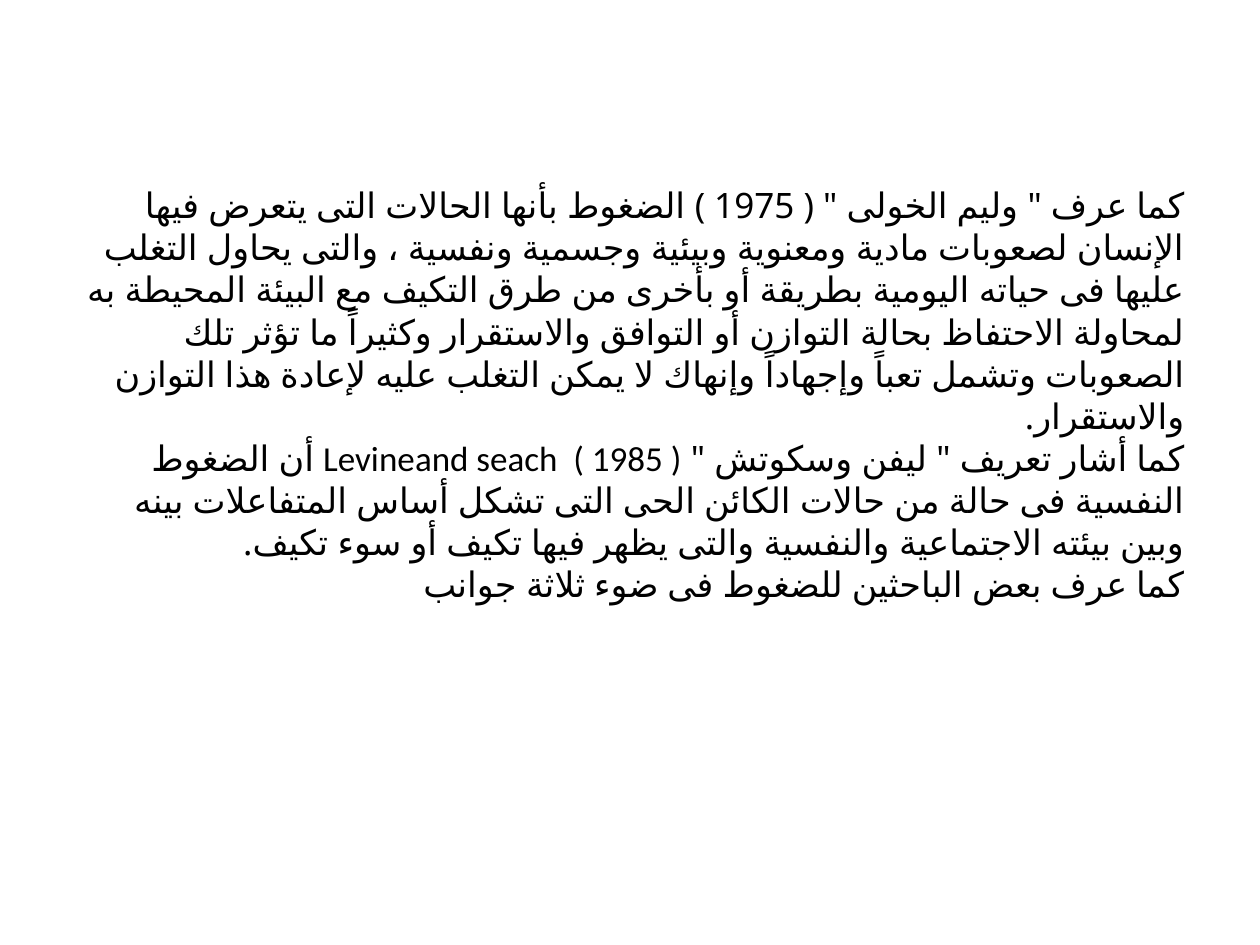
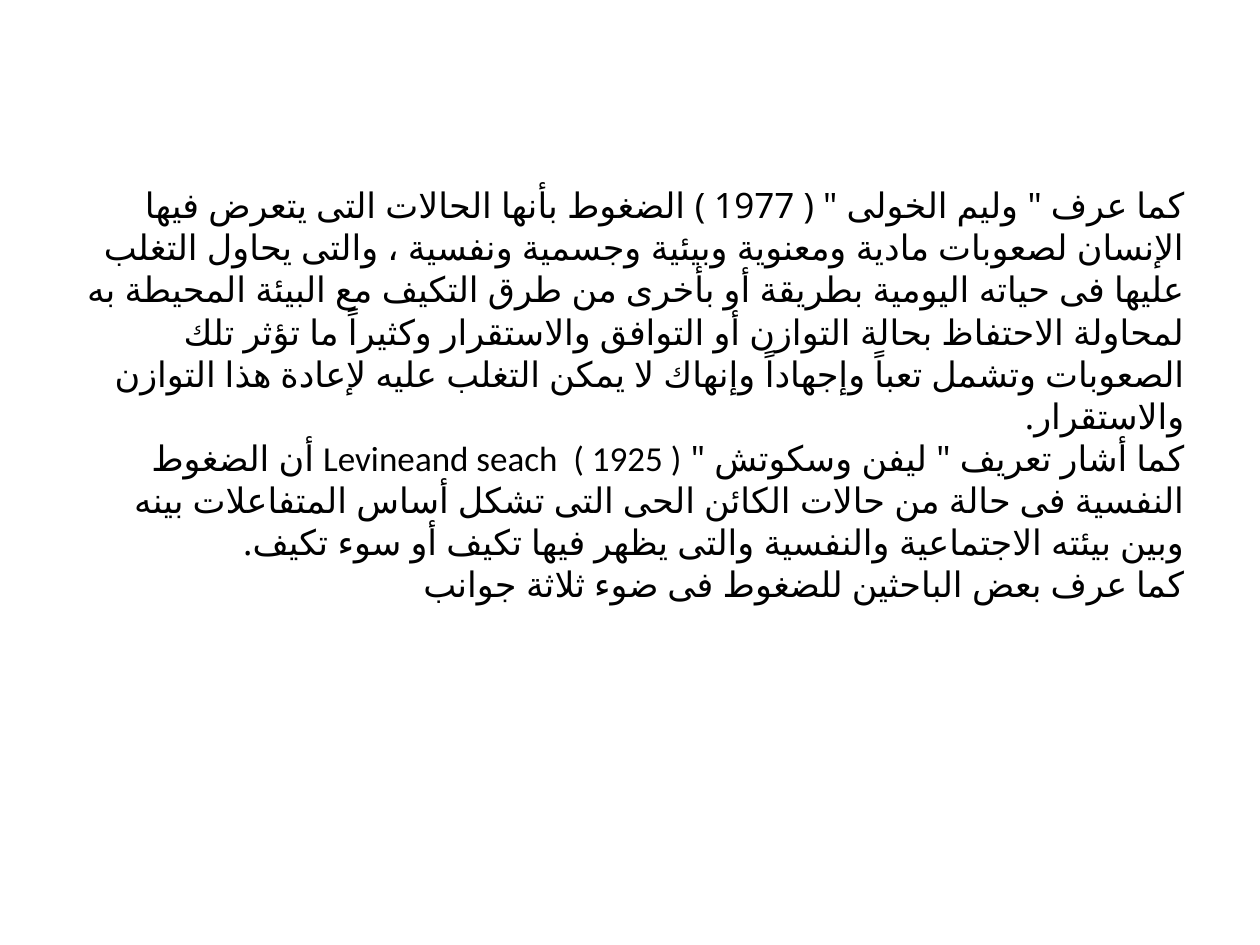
1975: 1975 -> 1977
1985: 1985 -> 1925
